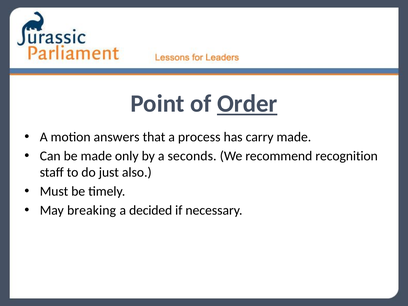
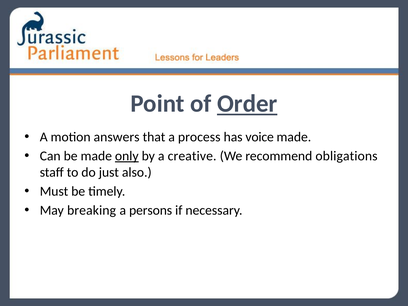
carry: carry -> voice
only underline: none -> present
seconds: seconds -> creative
recognition: recognition -> obligations
decided: decided -> persons
